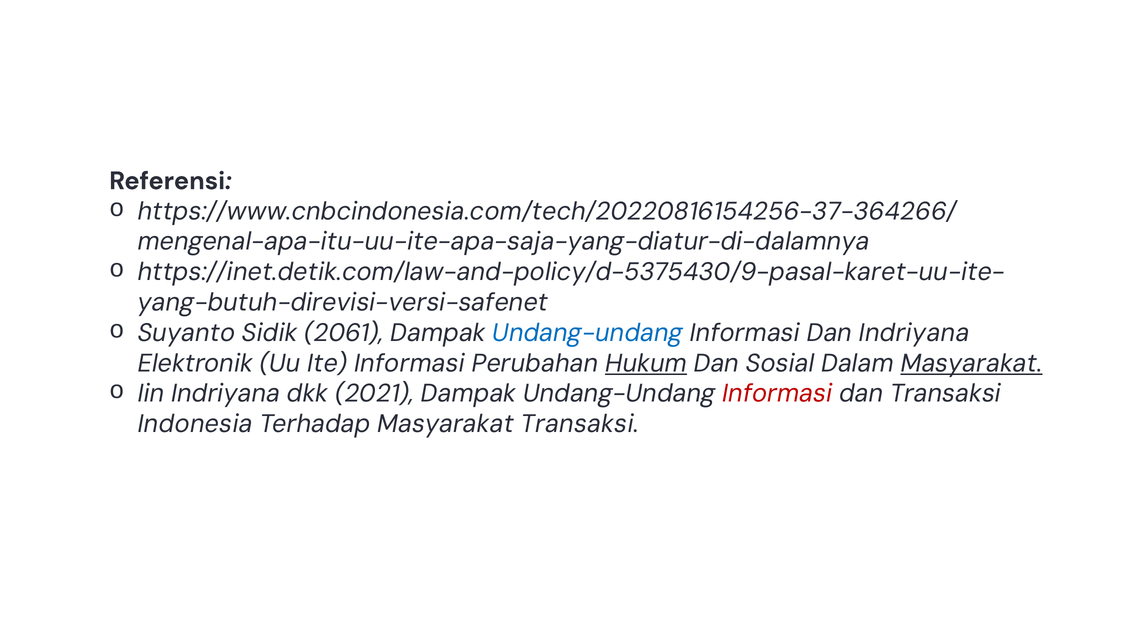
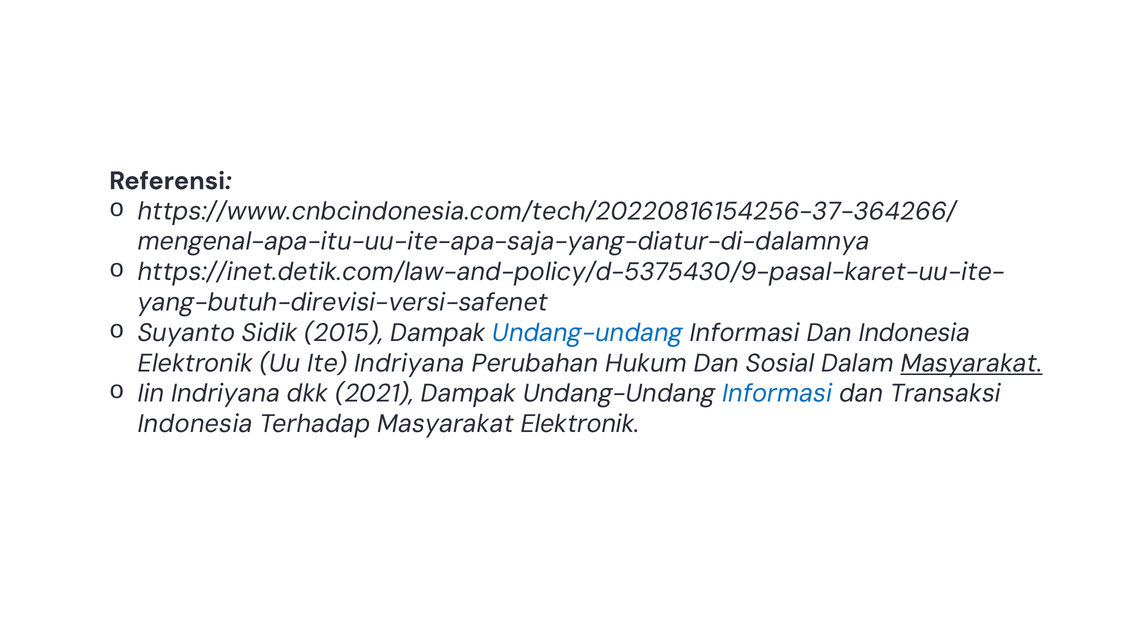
2061: 2061 -> 2015
Dan Indriyana: Indriyana -> Indonesia
Ite Informasi: Informasi -> Indriyana
Hukum underline: present -> none
Informasi at (777, 393) colour: red -> blue
Masyarakat Transaksi: Transaksi -> Elektronik
